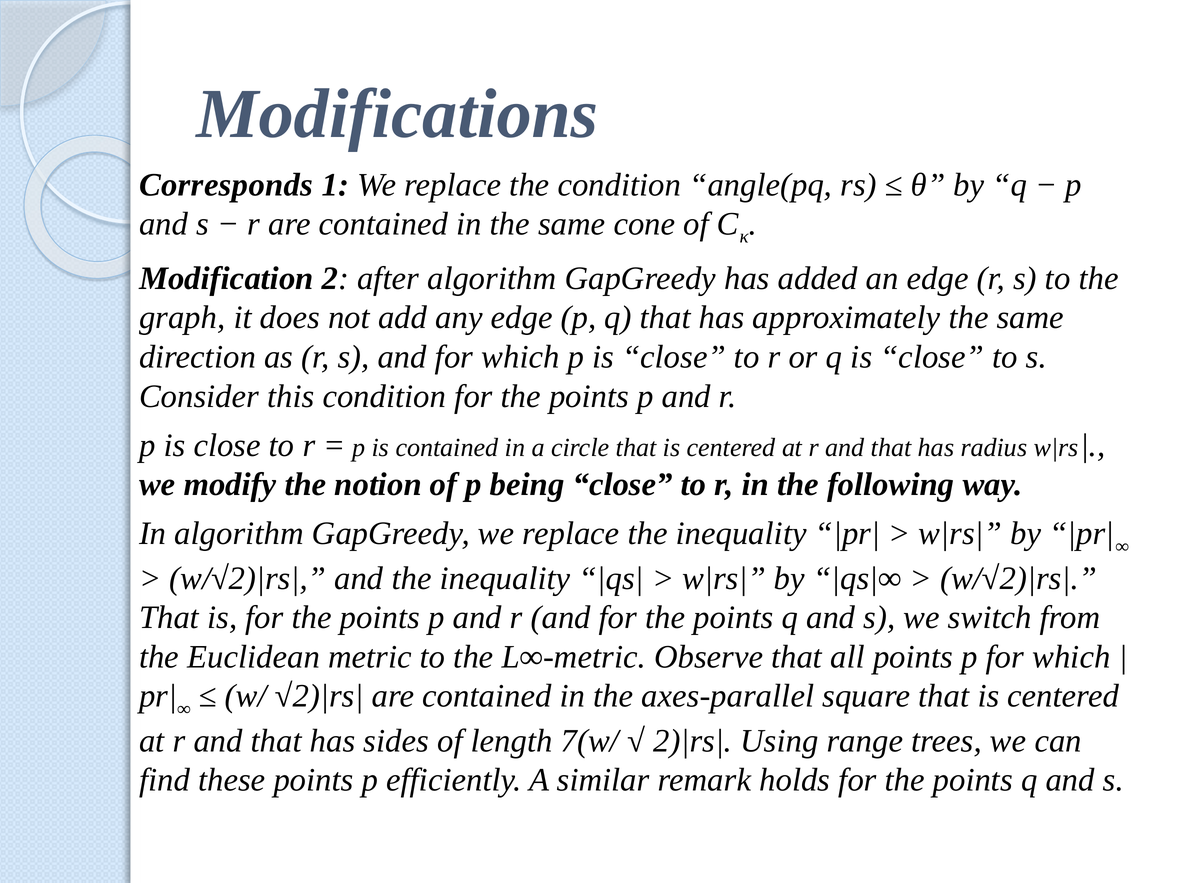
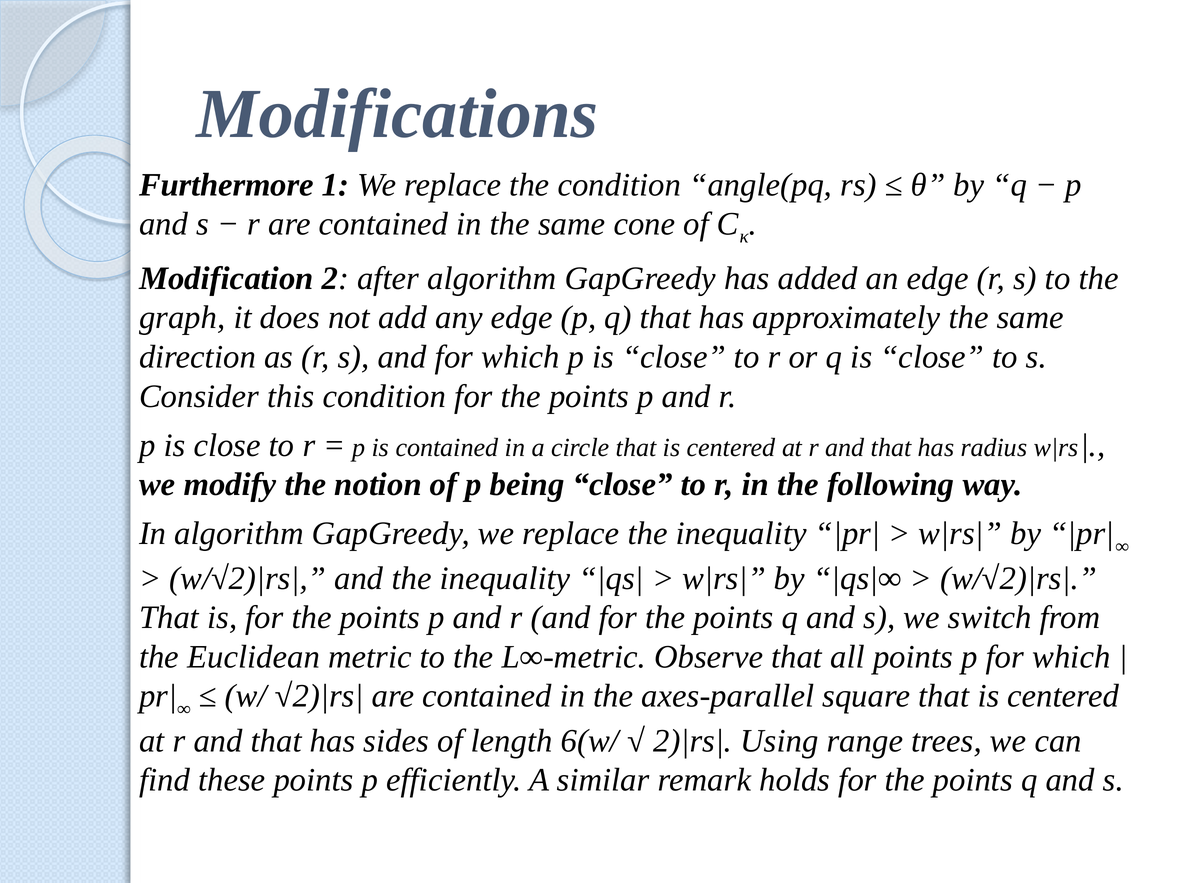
Corresponds: Corresponds -> Furthermore
7(w/: 7(w/ -> 6(w/
